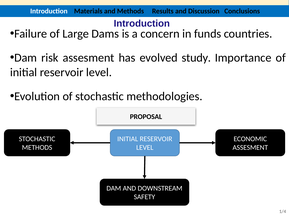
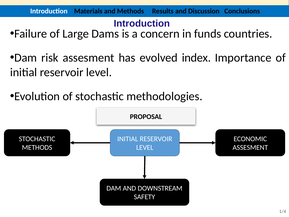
study: study -> index
